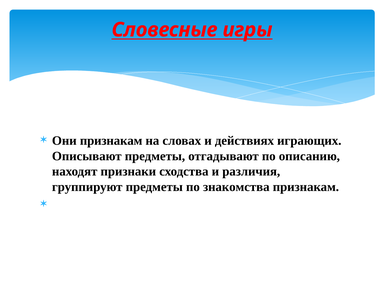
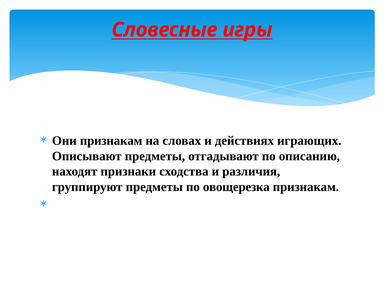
знакомства: знакомства -> овощерезка
